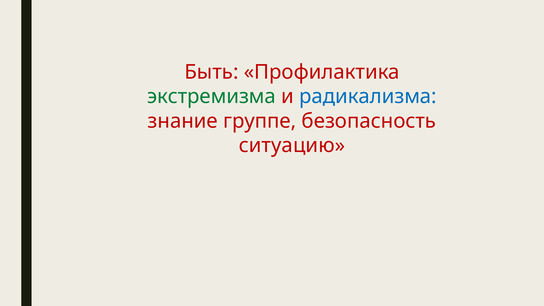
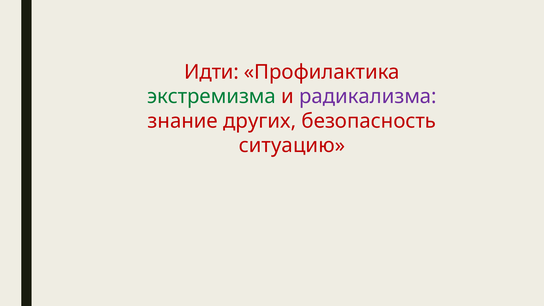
Быть: Быть -> Идти
радикализма colour: blue -> purple
группе: группе -> других
